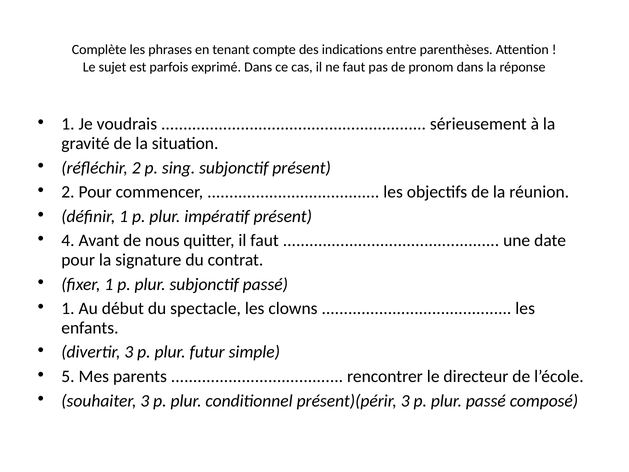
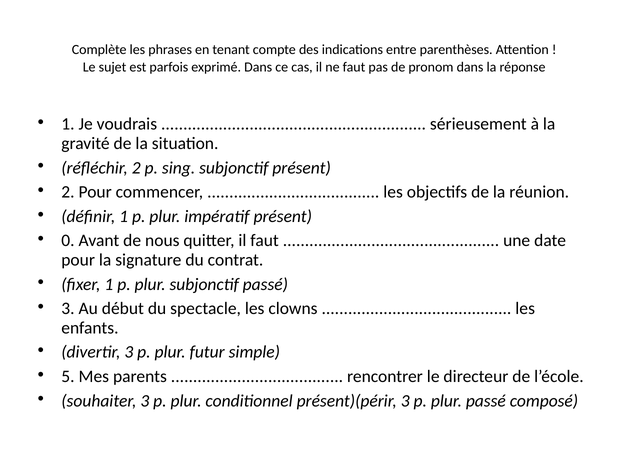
4: 4 -> 0
1 at (68, 308): 1 -> 3
